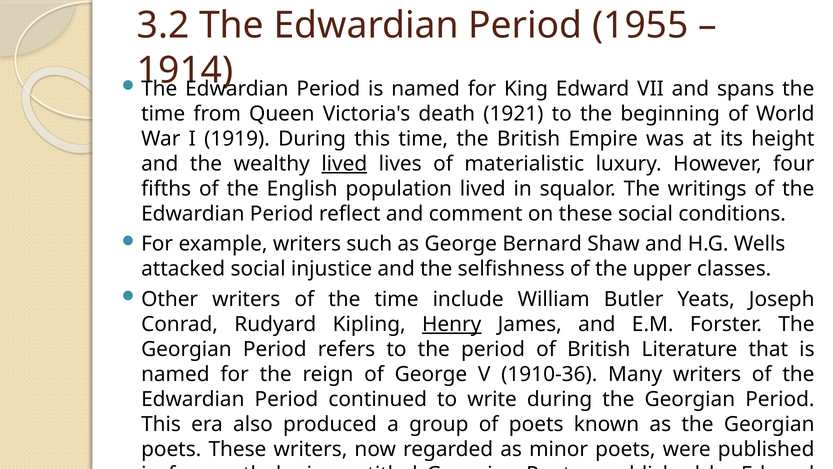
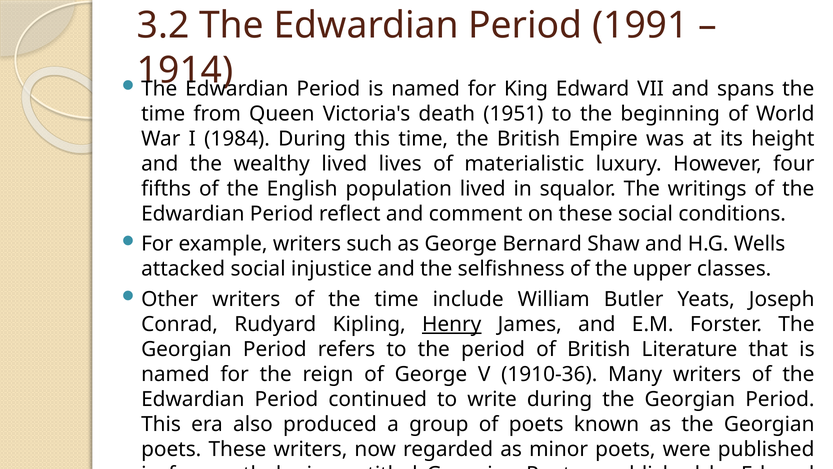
1955: 1955 -> 1991
1921: 1921 -> 1951
1919: 1919 -> 1984
lived at (344, 164) underline: present -> none
